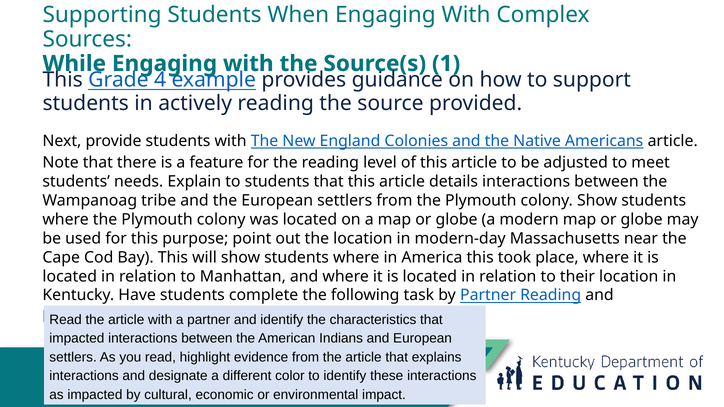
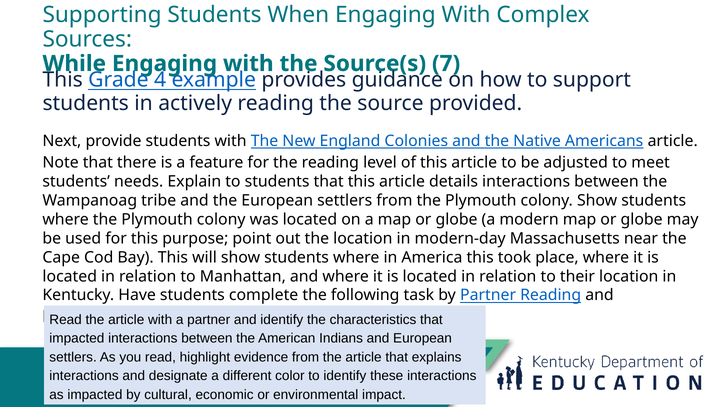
1: 1 -> 7
